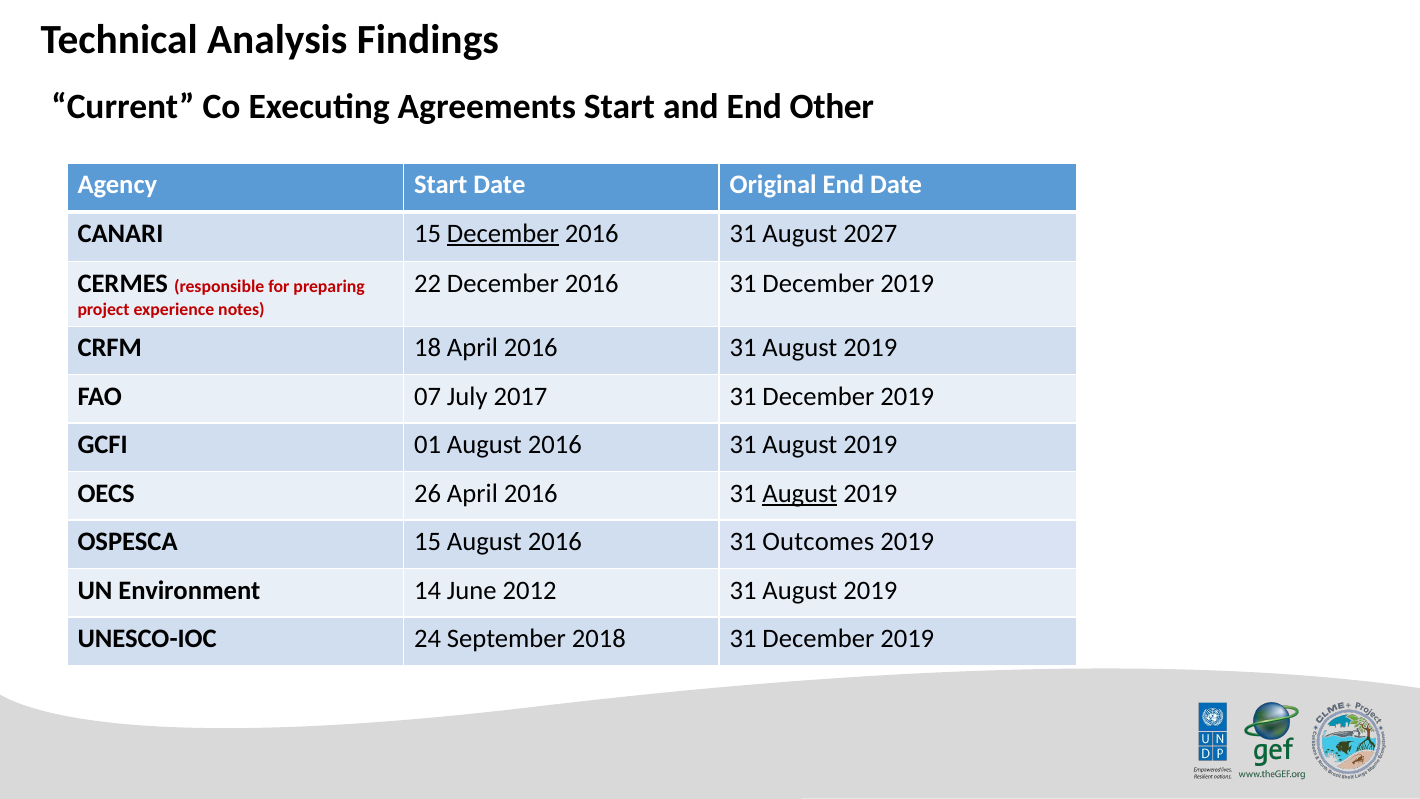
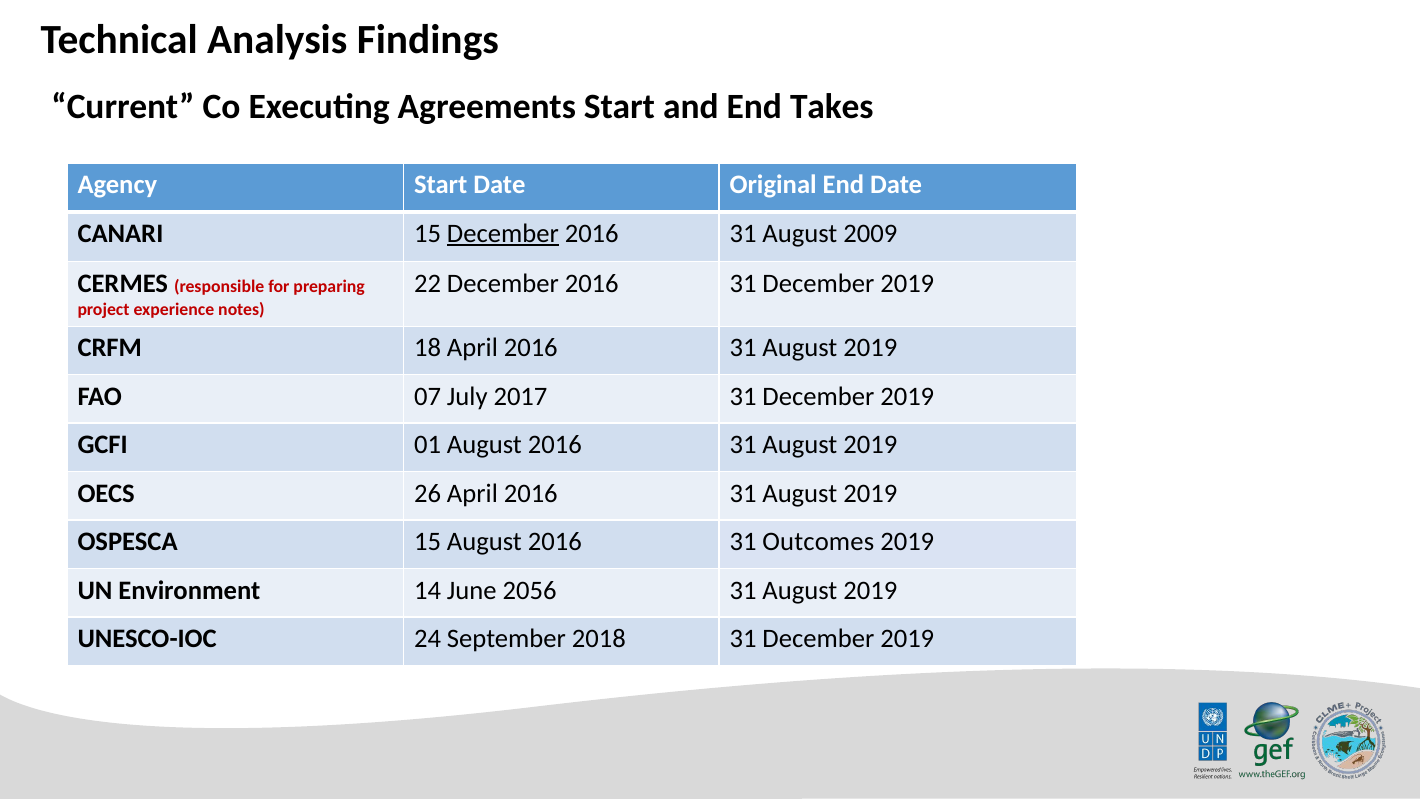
Other: Other -> Takes
2027: 2027 -> 2009
August at (800, 493) underline: present -> none
2012: 2012 -> 2056
